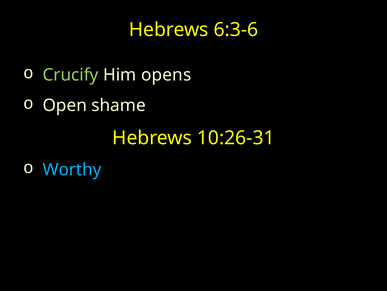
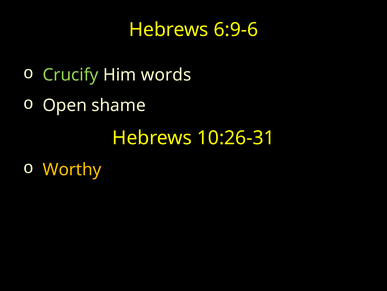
6:3-6: 6:3-6 -> 6:9-6
opens: opens -> words
Worthy colour: light blue -> yellow
